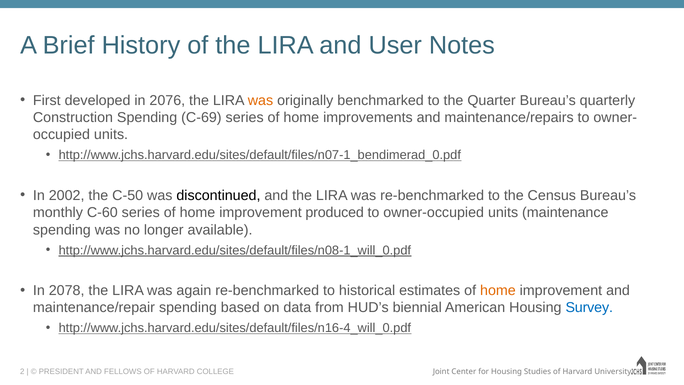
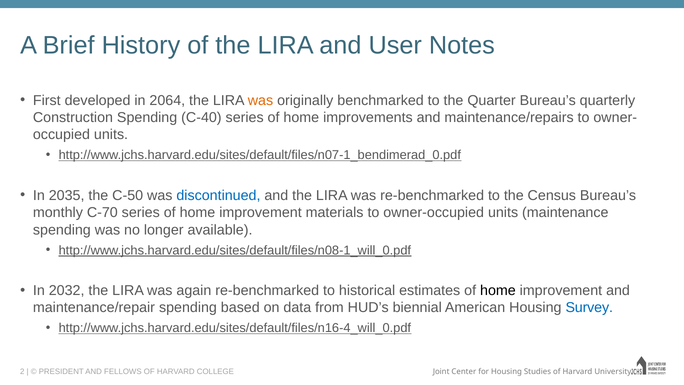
2076: 2076 -> 2064
C-69: C-69 -> C-40
2002: 2002 -> 2035
discontinued colour: black -> blue
C-60: C-60 -> C-70
produced: produced -> materials
2078: 2078 -> 2032
home at (498, 290) colour: orange -> black
